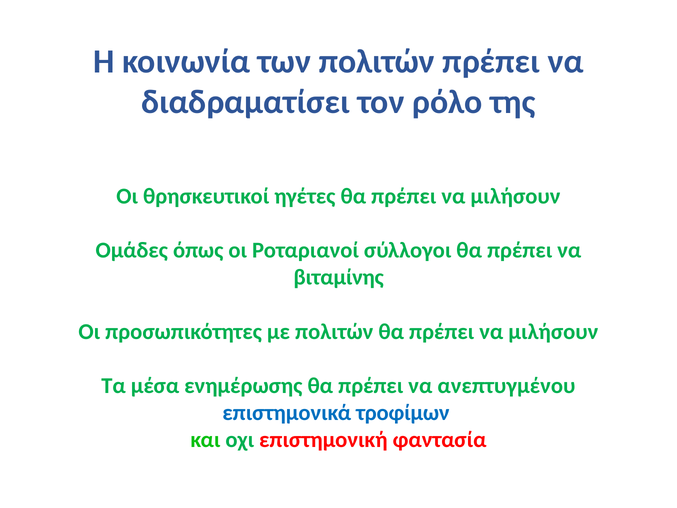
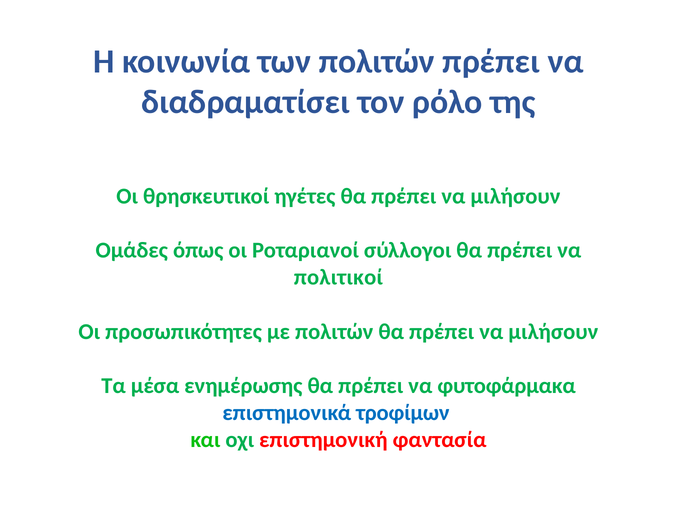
βιταμίνης: βιταμίνης -> πολιτικοί
ανεπτυγμένου: ανεπτυγμένου -> φυτοφάρμακα
